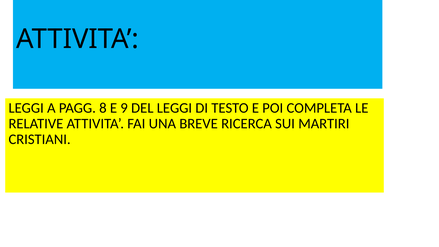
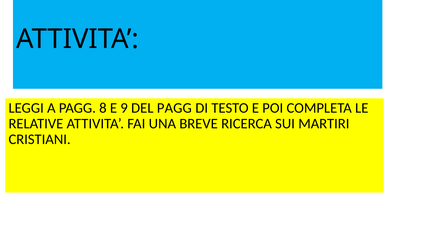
DEL LEGGI: LEGGI -> PAGG
